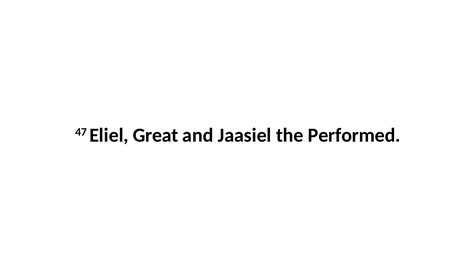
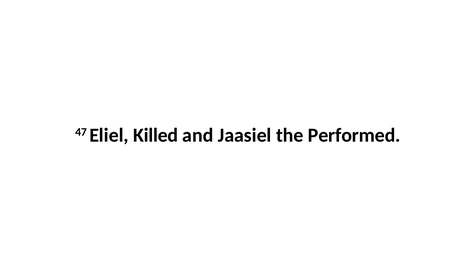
Great: Great -> Killed
